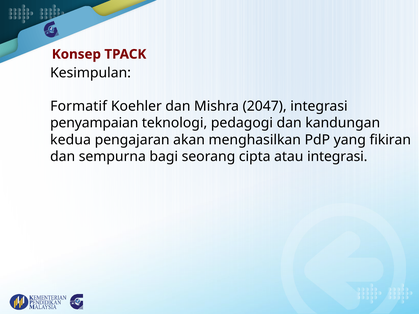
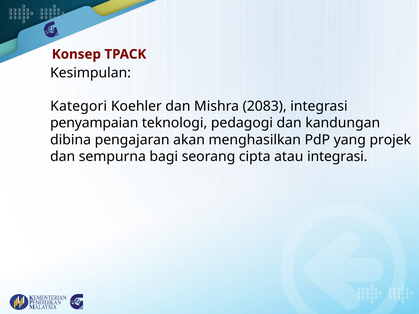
Formatif: Formatif -> Kategori
2047: 2047 -> 2083
kedua: kedua -> dibina
fikiran: fikiran -> projek
